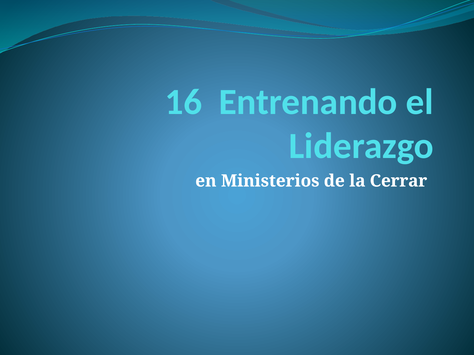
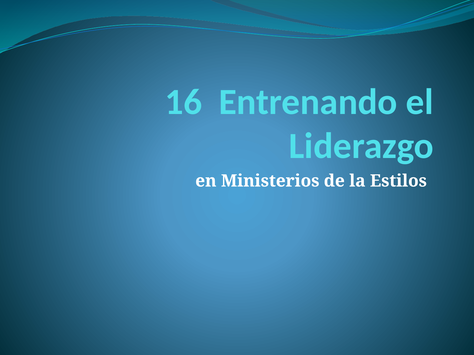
Cerrar: Cerrar -> Estilos
